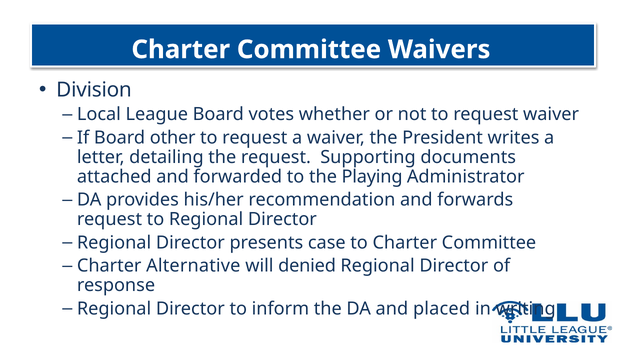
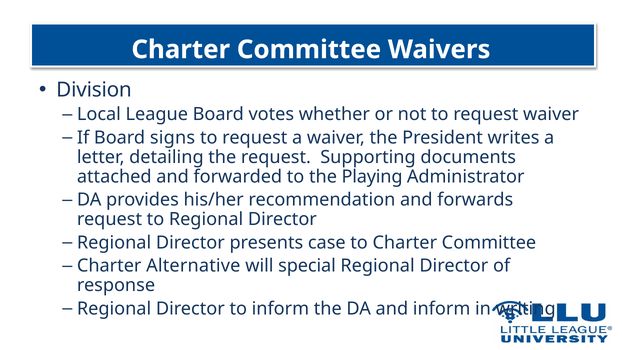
other: other -> signs
denied: denied -> special
and placed: placed -> inform
